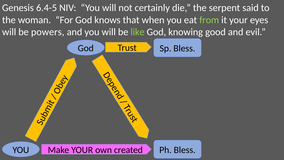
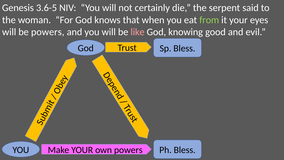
6.4-5: 6.4-5 -> 3.6-5
like colour: light green -> pink
own created: created -> powers
